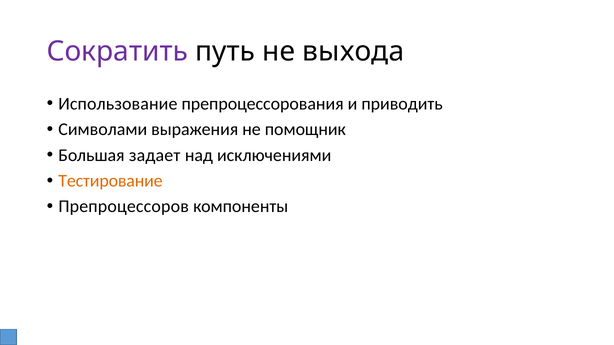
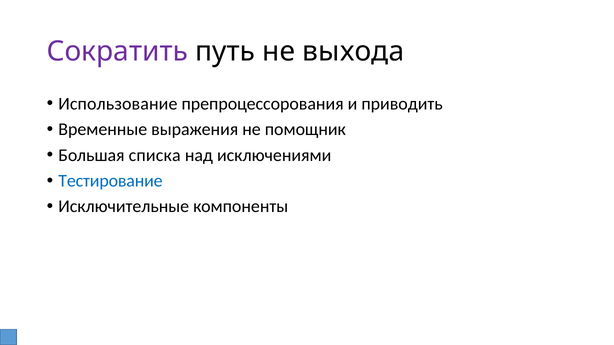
Символами: Символами -> Временные
задает: задает -> списка
Тестирование colour: orange -> blue
Препроцессоров: Препроцессоров -> Исключительные
